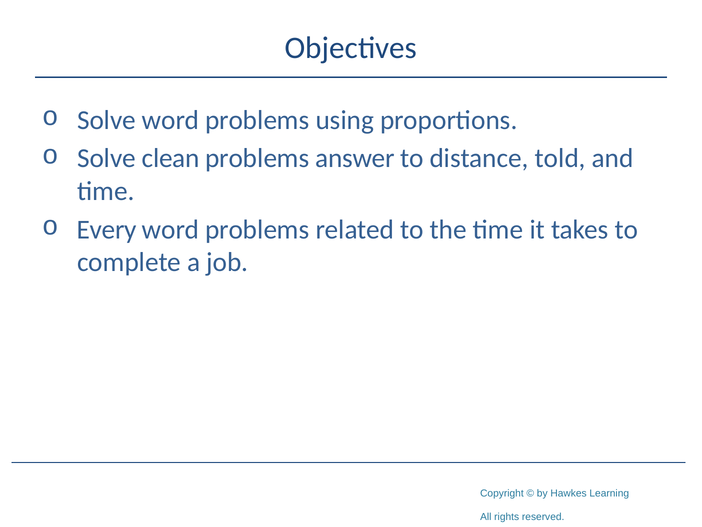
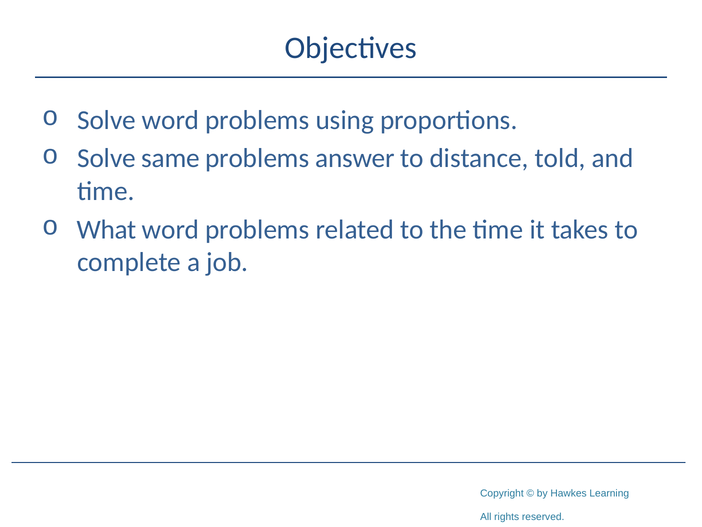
clean: clean -> same
Every: Every -> What
